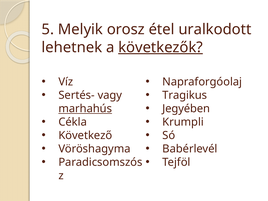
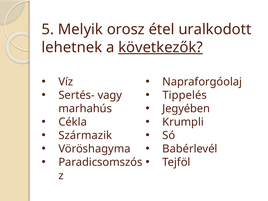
Tragikus: Tragikus -> Tippelés
marhahús underline: present -> none
Következő: Következő -> Származik
